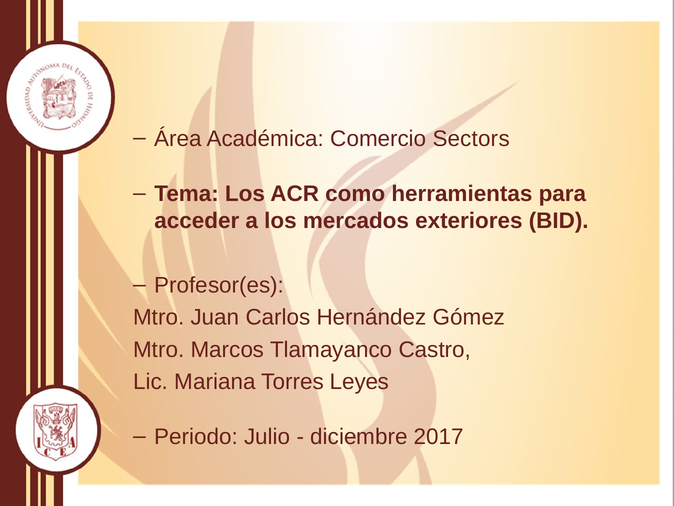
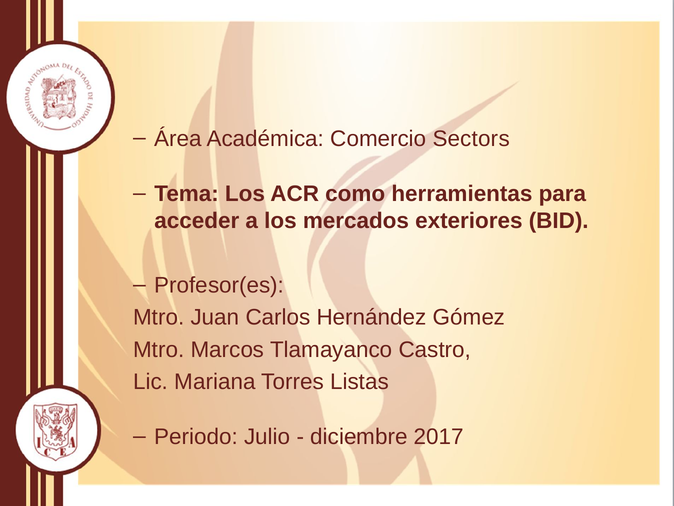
Leyes: Leyes -> Listas
